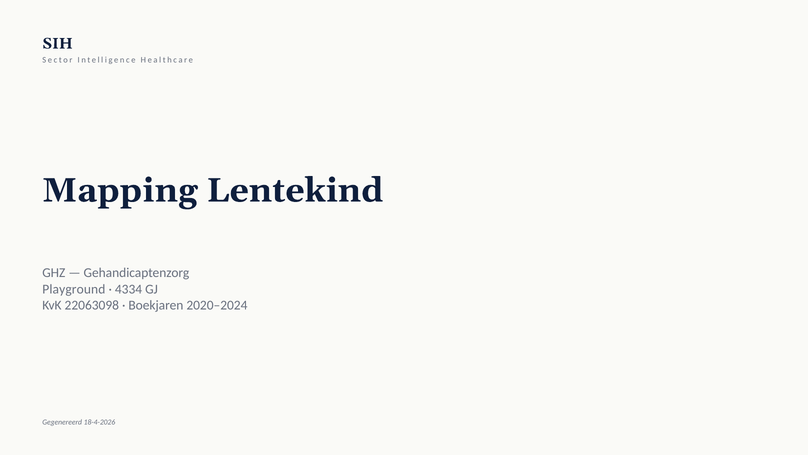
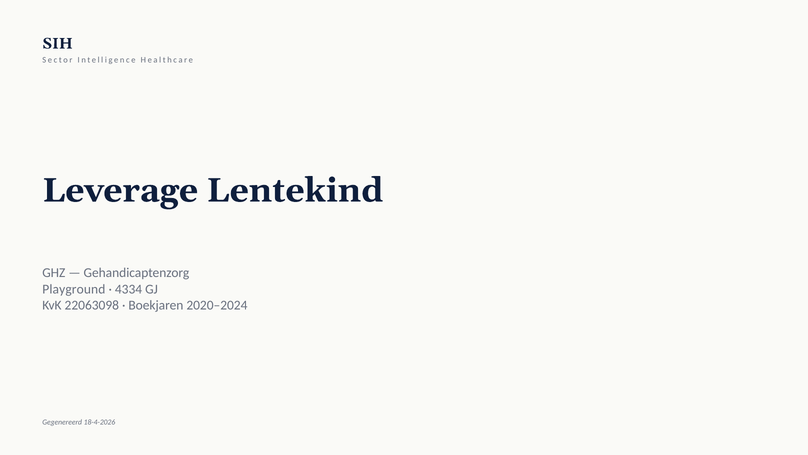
Mapping: Mapping -> Leverage
